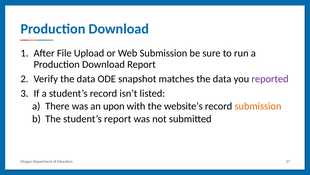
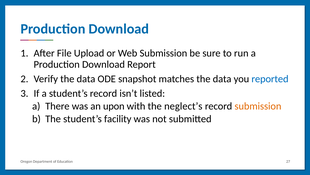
reported colour: purple -> blue
website’s: website’s -> neglect’s
student’s report: report -> facility
